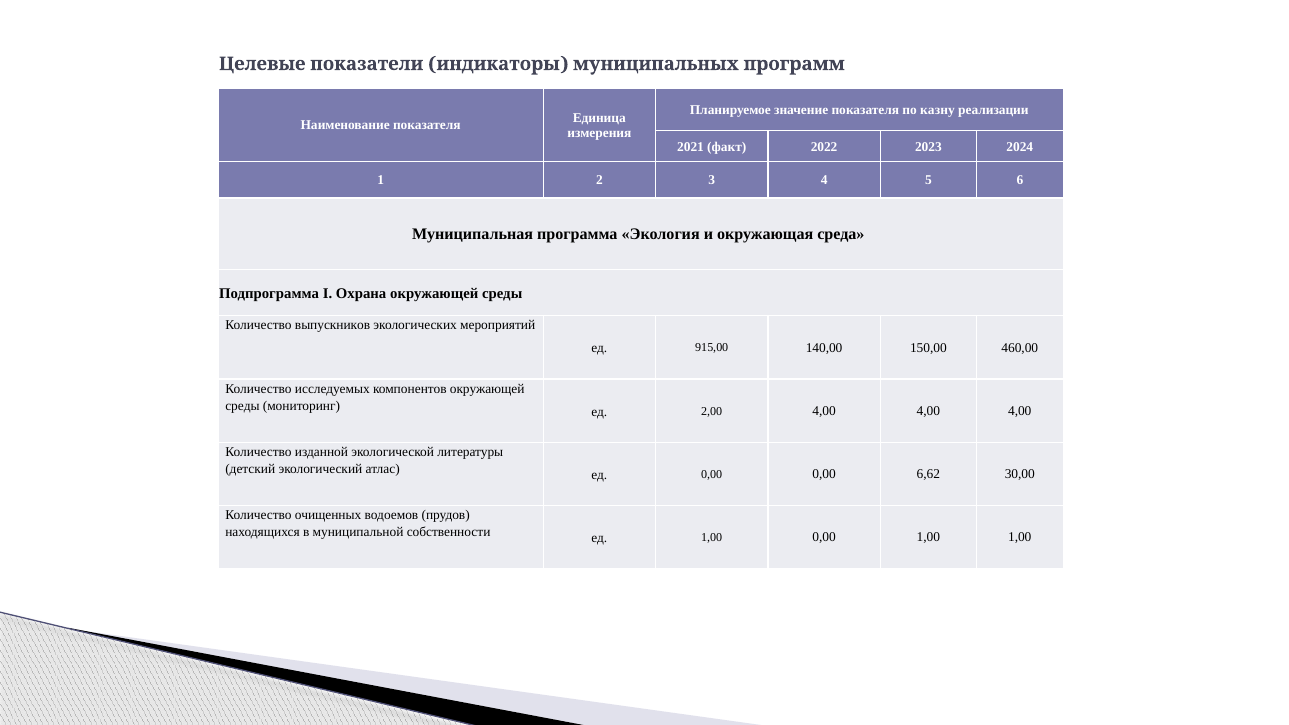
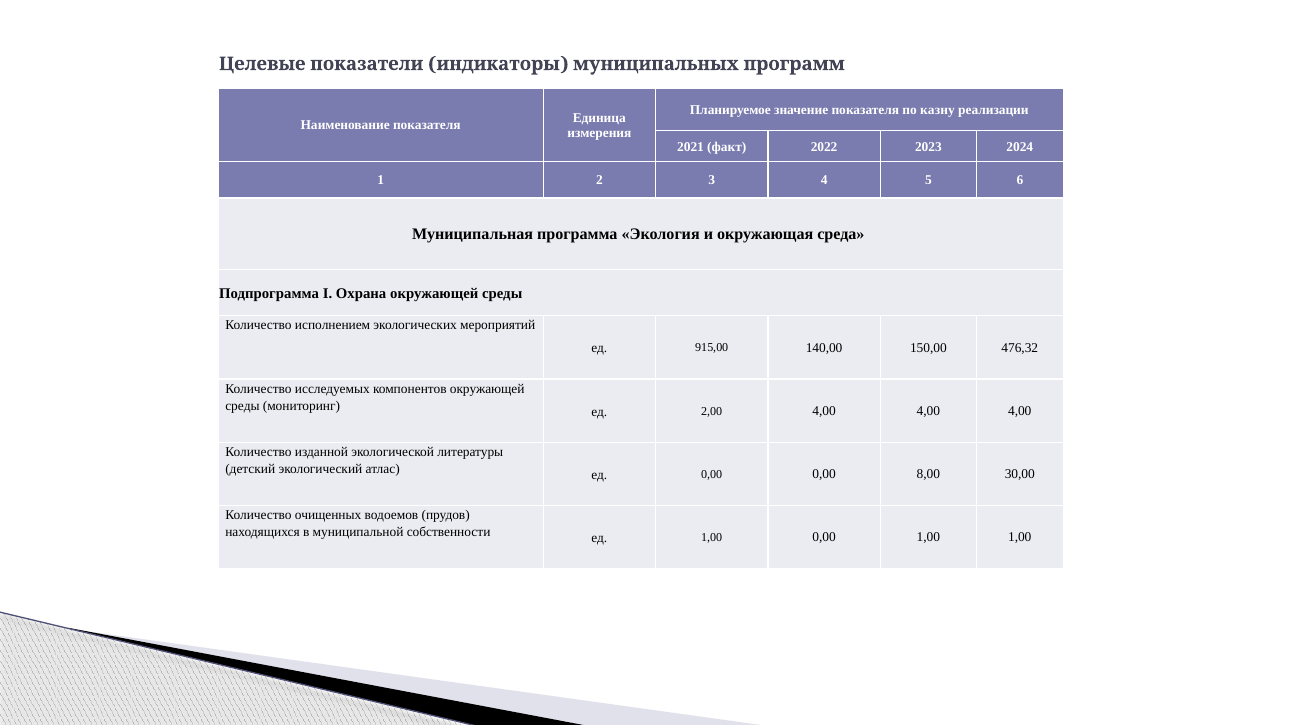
выпускников: выпускников -> исполнением
460,00: 460,00 -> 476,32
6,62: 6,62 -> 8,00
